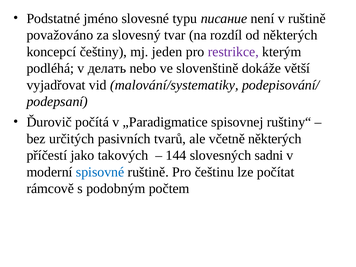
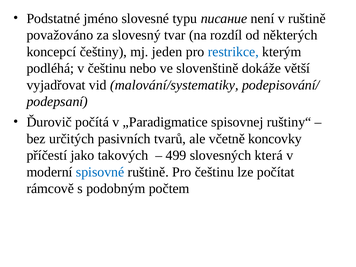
restrikce colour: purple -> blue
v делать: делать -> češtinu
včetně některých: některých -> koncovky
144: 144 -> 499
sadni: sadni -> která
